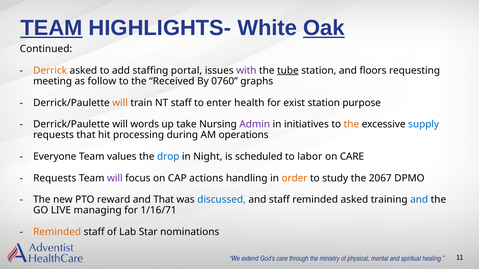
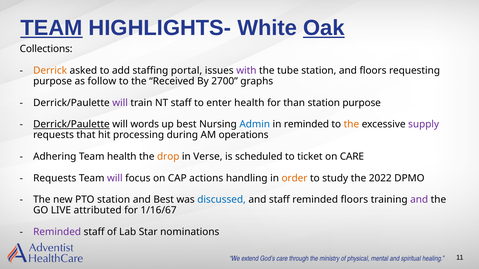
Continued: Continued -> Collections
tube underline: present -> none
meeting at (53, 81): meeting -> purpose
0760: 0760 -> 2700
will at (120, 103) colour: orange -> purple
exist: exist -> than
Derrick/Paulette at (71, 124) underline: none -> present
up take: take -> best
Admin colour: purple -> blue
in initiatives: initiatives -> reminded
supply colour: blue -> purple
Everyone: Everyone -> Adhering
Team values: values -> health
drop colour: blue -> orange
Night: Night -> Verse
labor: labor -> ticket
2067: 2067 -> 2022
PTO reward: reward -> station
and That: That -> Best
reminded asked: asked -> floors
and at (419, 200) colour: blue -> purple
managing: managing -> attributed
1/16/71: 1/16/71 -> 1/16/67
Reminded at (57, 232) colour: orange -> purple
